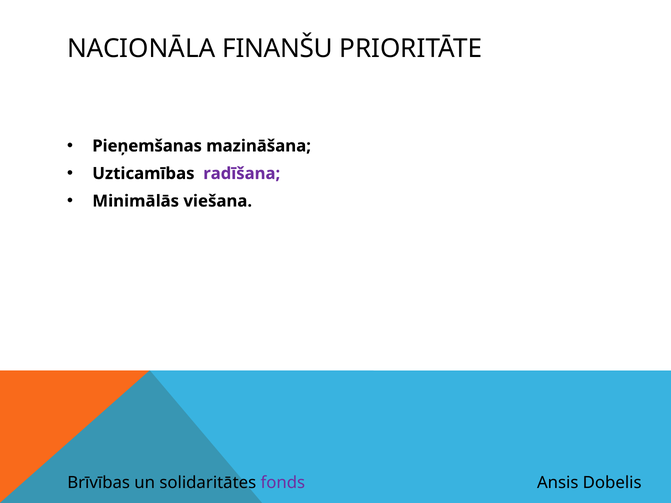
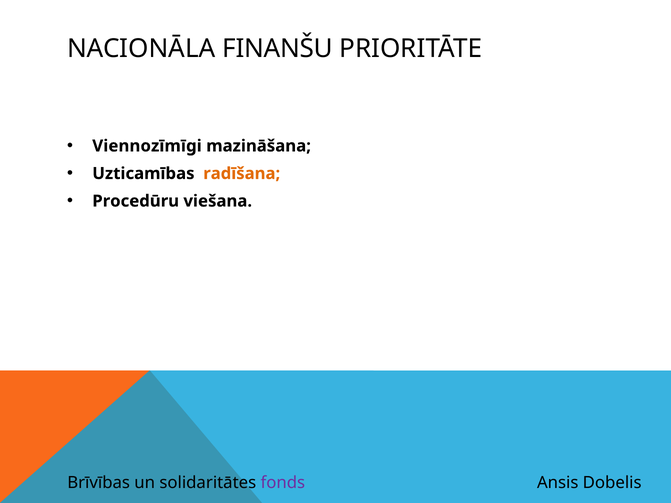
Pieņemšanas: Pieņemšanas -> Viennozīmīgi
radīšana colour: purple -> orange
Minimālās: Minimālās -> Procedūru
